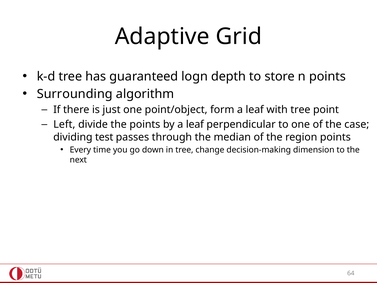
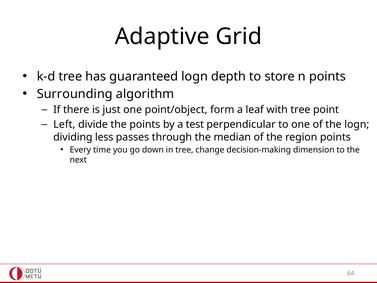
by a leaf: leaf -> test
the case: case -> logn
test: test -> less
